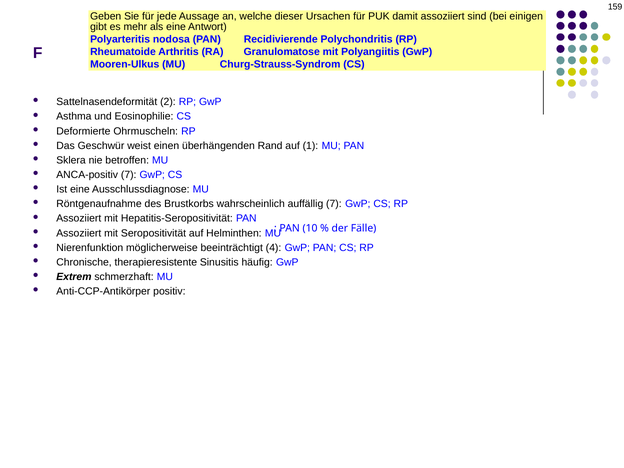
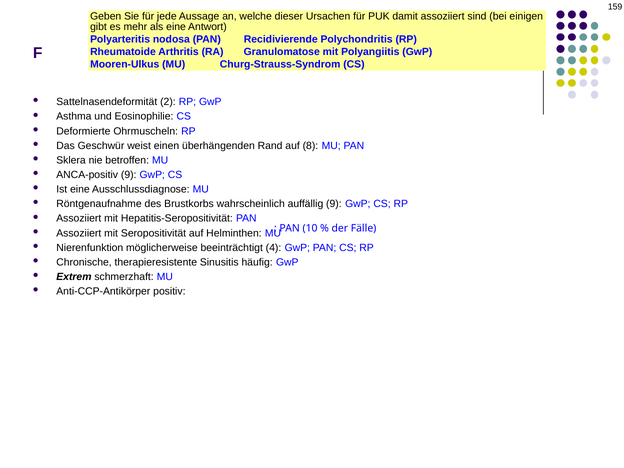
1: 1 -> 8
ANCA-positiv 7: 7 -> 9
auffällig 7: 7 -> 9
